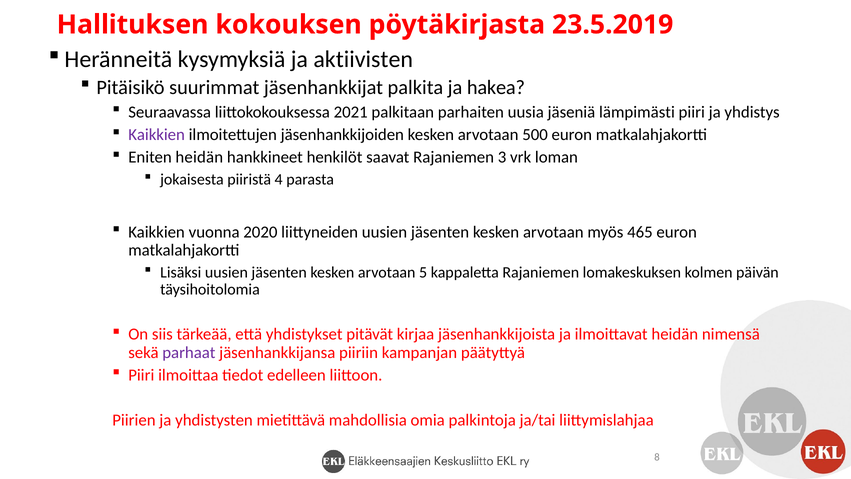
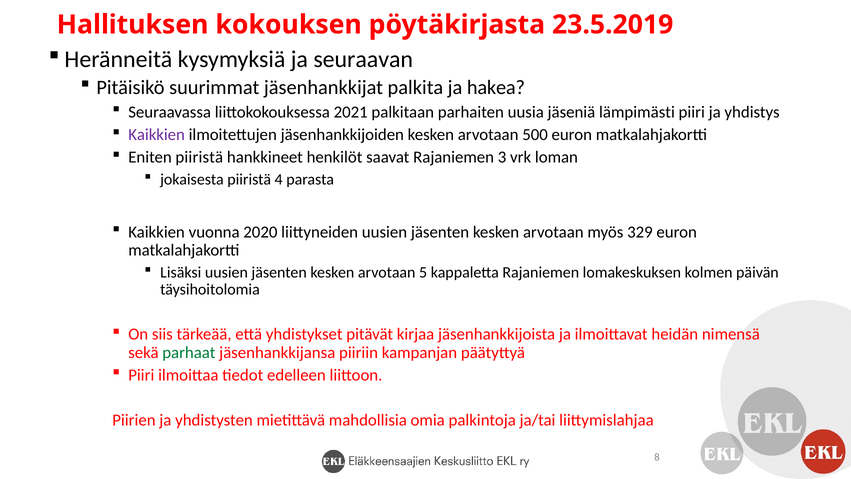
aktiivisten: aktiivisten -> seuraavan
Eniten heidän: heidän -> piiristä
465: 465 -> 329
parhaat colour: purple -> green
